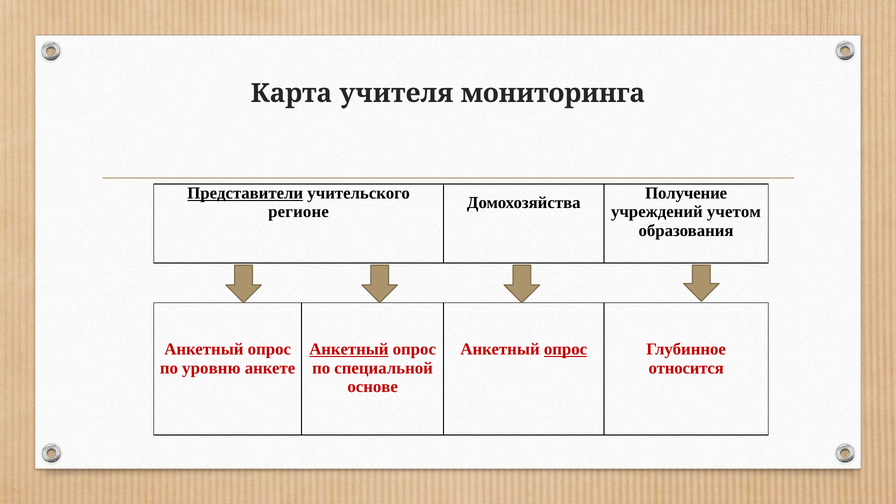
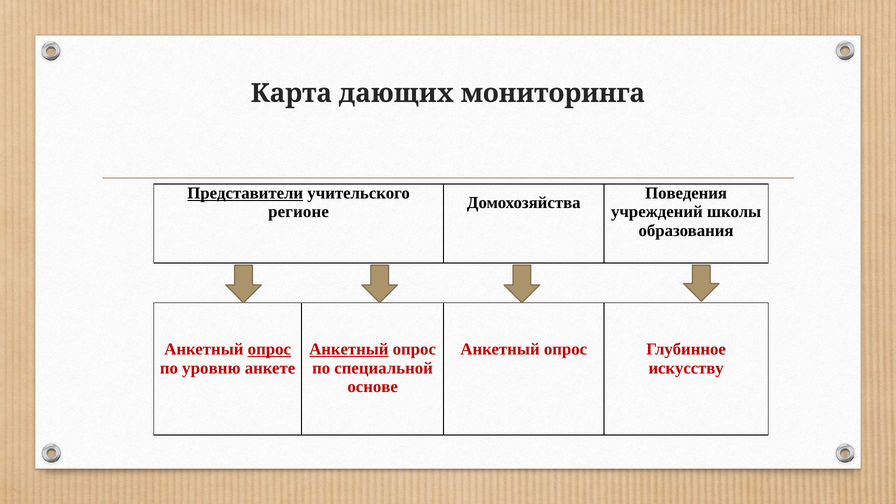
учителя: учителя -> дающих
Получение: Получение -> Поведения
учетом: учетом -> школы
опрос at (269, 349) underline: none -> present
опрос at (566, 349) underline: present -> none
относится: относится -> искусству
